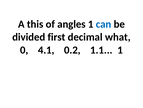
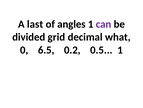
this: this -> last
can colour: blue -> purple
first: first -> grid
4.1: 4.1 -> 6.5
1.1: 1.1 -> 0.5
